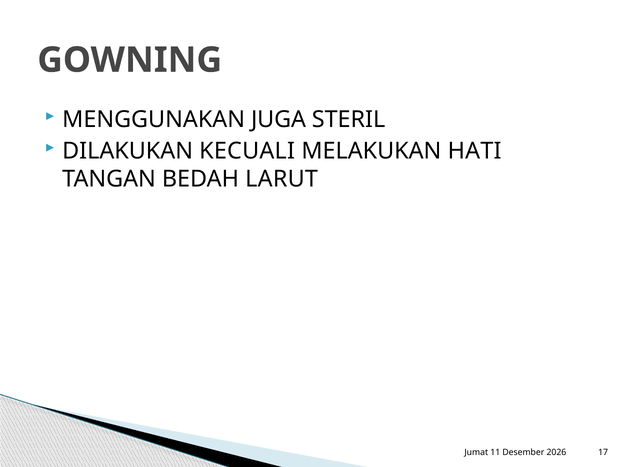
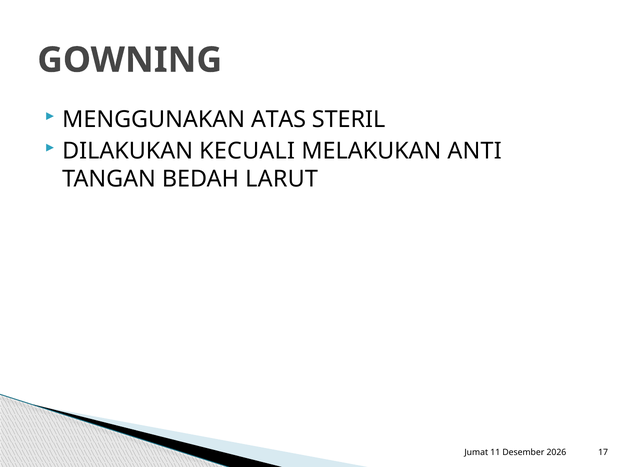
JUGA: JUGA -> ATAS
HATI: HATI -> ANTI
